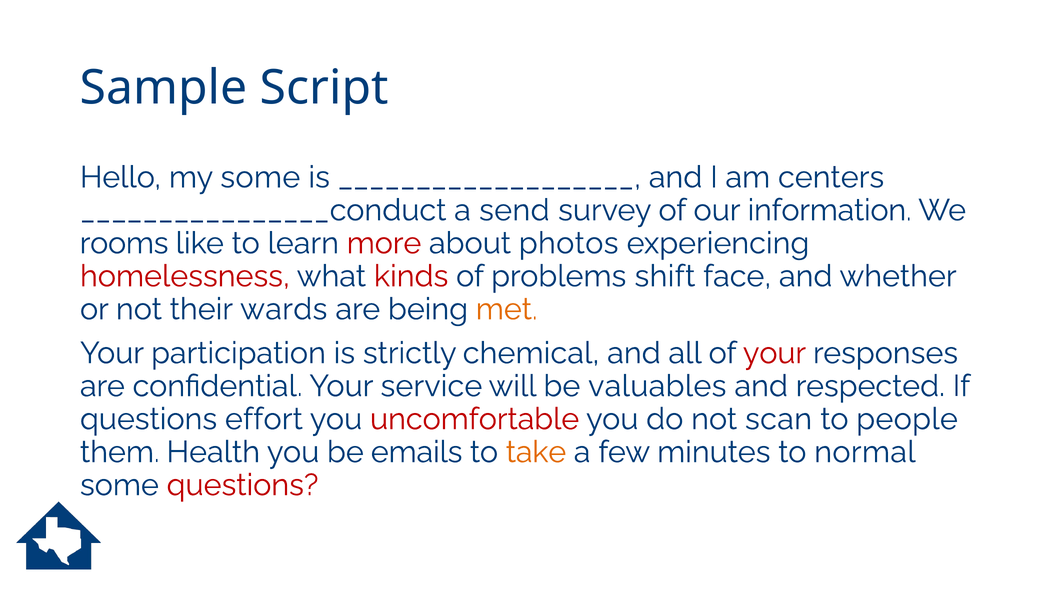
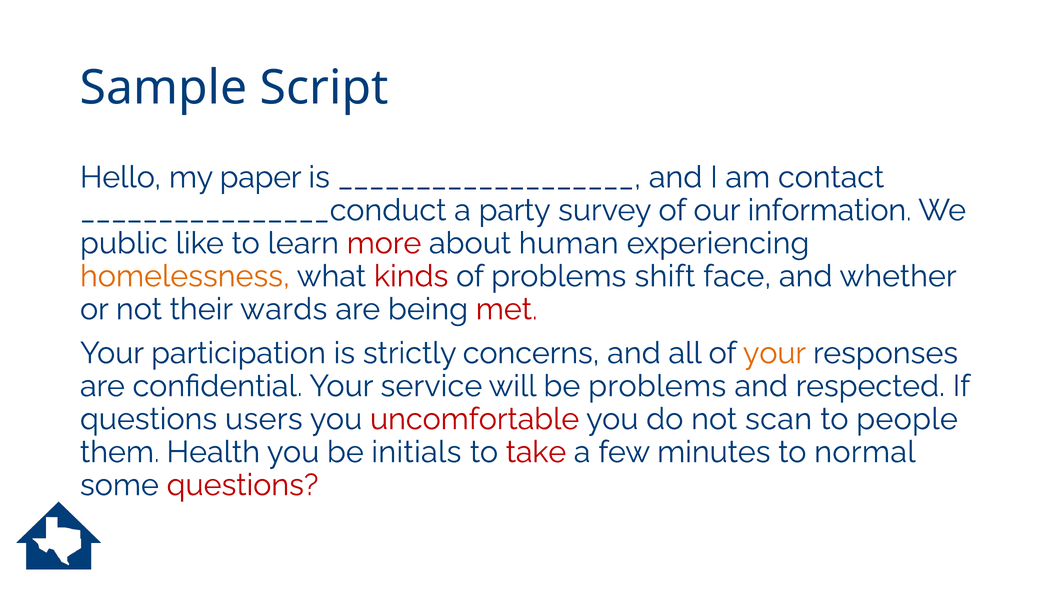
my some: some -> paper
centers: centers -> contact
send: send -> party
rooms: rooms -> public
photos: photos -> human
homelessness colour: red -> orange
met colour: orange -> red
chemical: chemical -> concerns
your at (775, 353) colour: red -> orange
be valuables: valuables -> problems
effort: effort -> users
emails: emails -> initials
take colour: orange -> red
